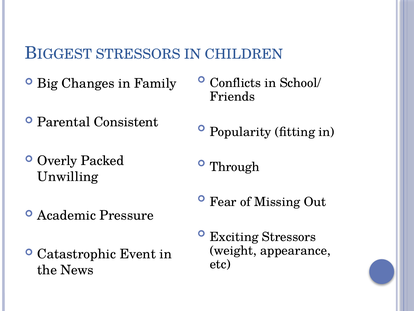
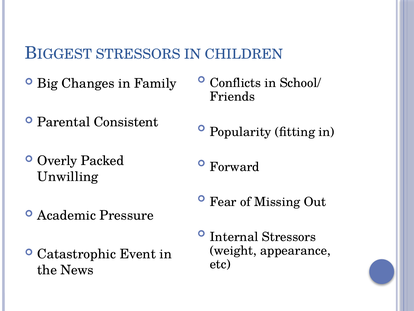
Through: Through -> Forward
Exciting: Exciting -> Internal
